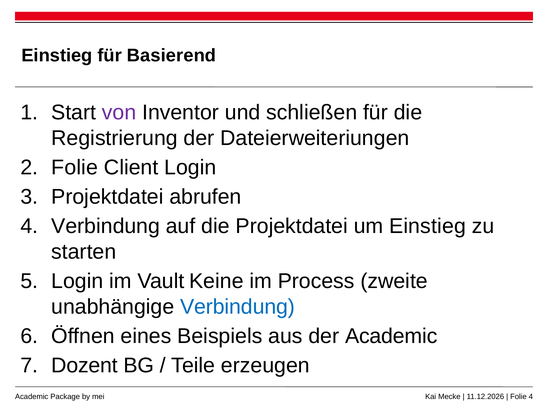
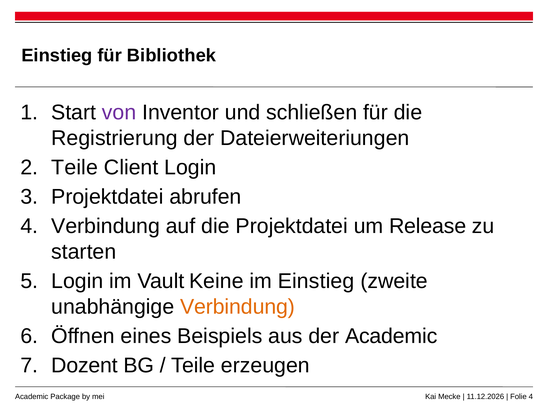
Basierend: Basierend -> Bibliothek
Folie at (75, 167): Folie -> Teile
um Einstieg: Einstieg -> Release
im Process: Process -> Einstieg
Verbindung at (238, 307) colour: blue -> orange
